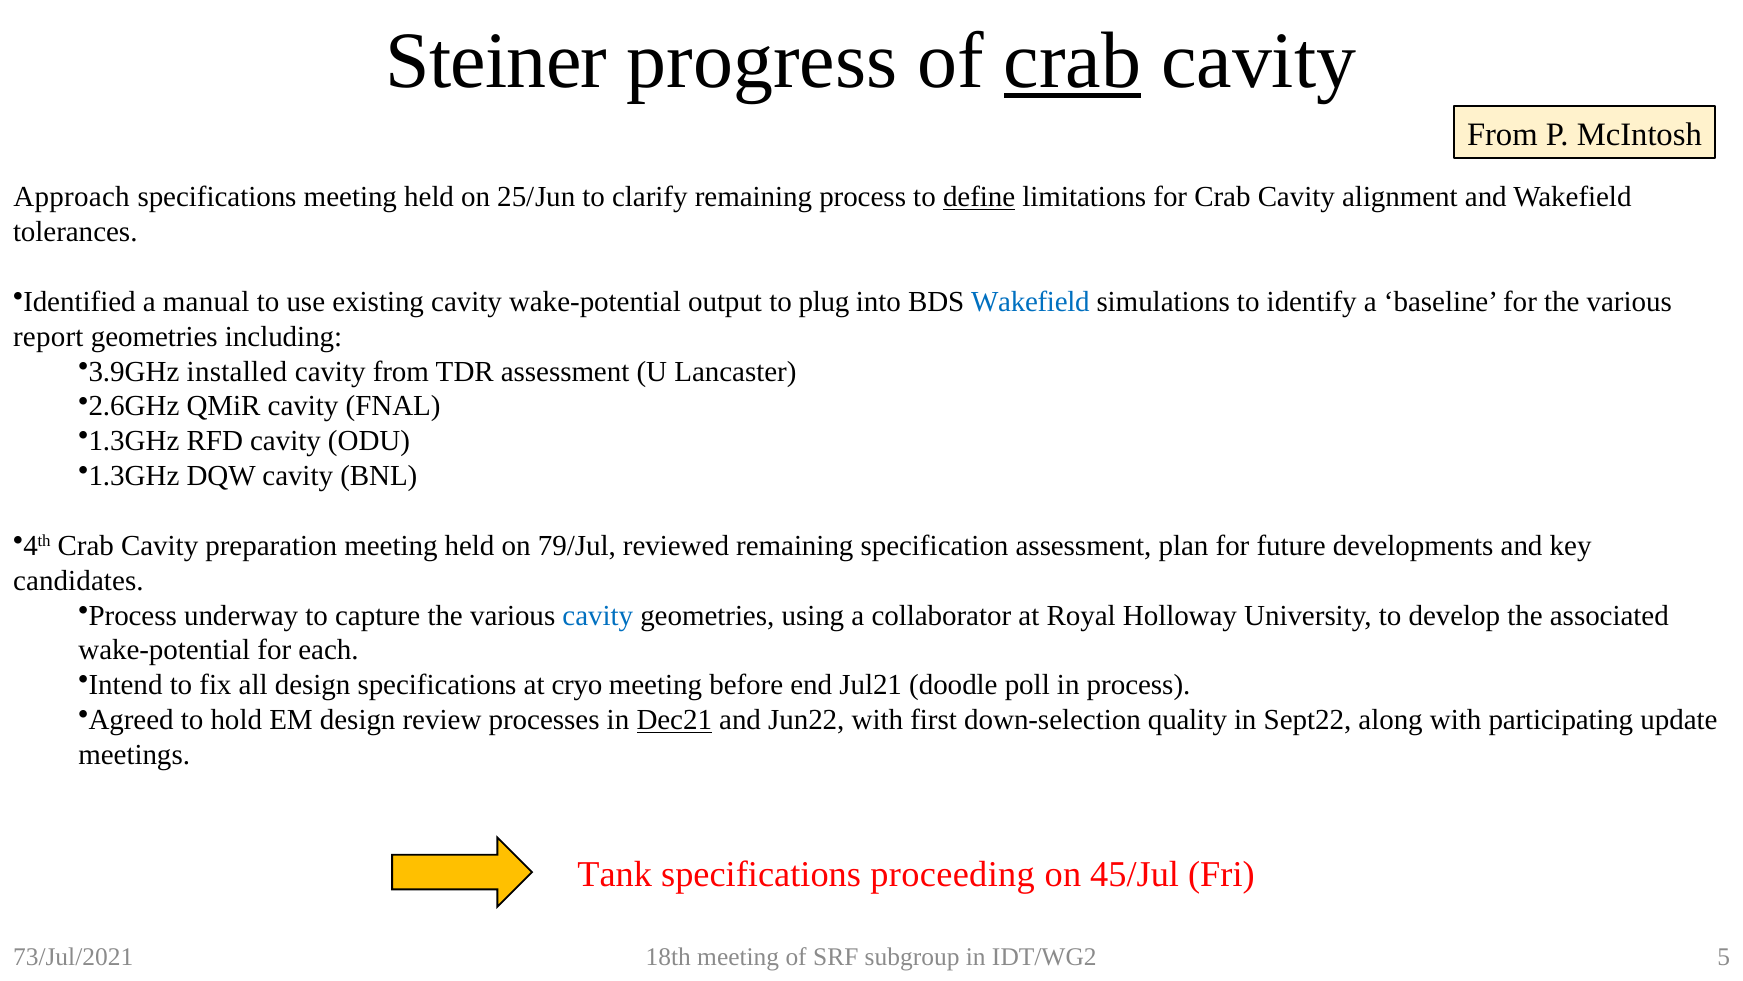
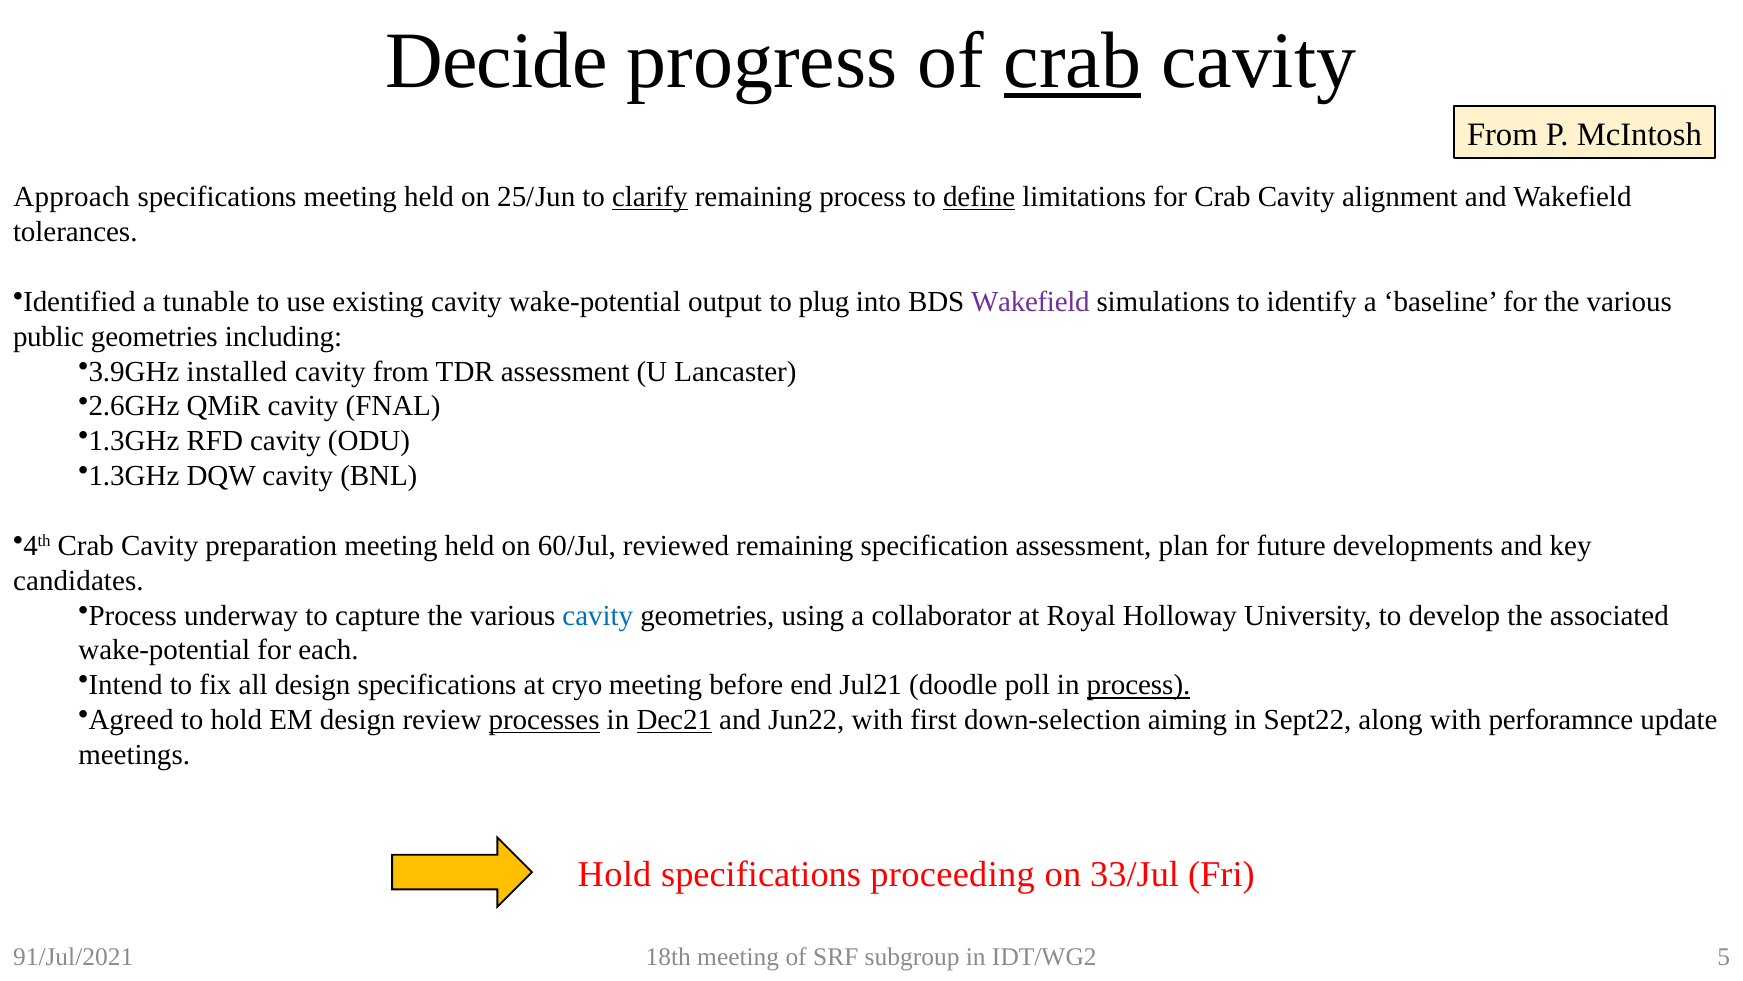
Steiner: Steiner -> Decide
clarify underline: none -> present
manual: manual -> tunable
Wakefield at (1030, 302) colour: blue -> purple
report: report -> public
79/Jul: 79/Jul -> 60/Jul
process at (1139, 685) underline: none -> present
processes underline: none -> present
quality: quality -> aiming
participating: participating -> perforamnce
Tank at (615, 874): Tank -> Hold
45/Jul: 45/Jul -> 33/Jul
73/Jul/2021: 73/Jul/2021 -> 91/Jul/2021
